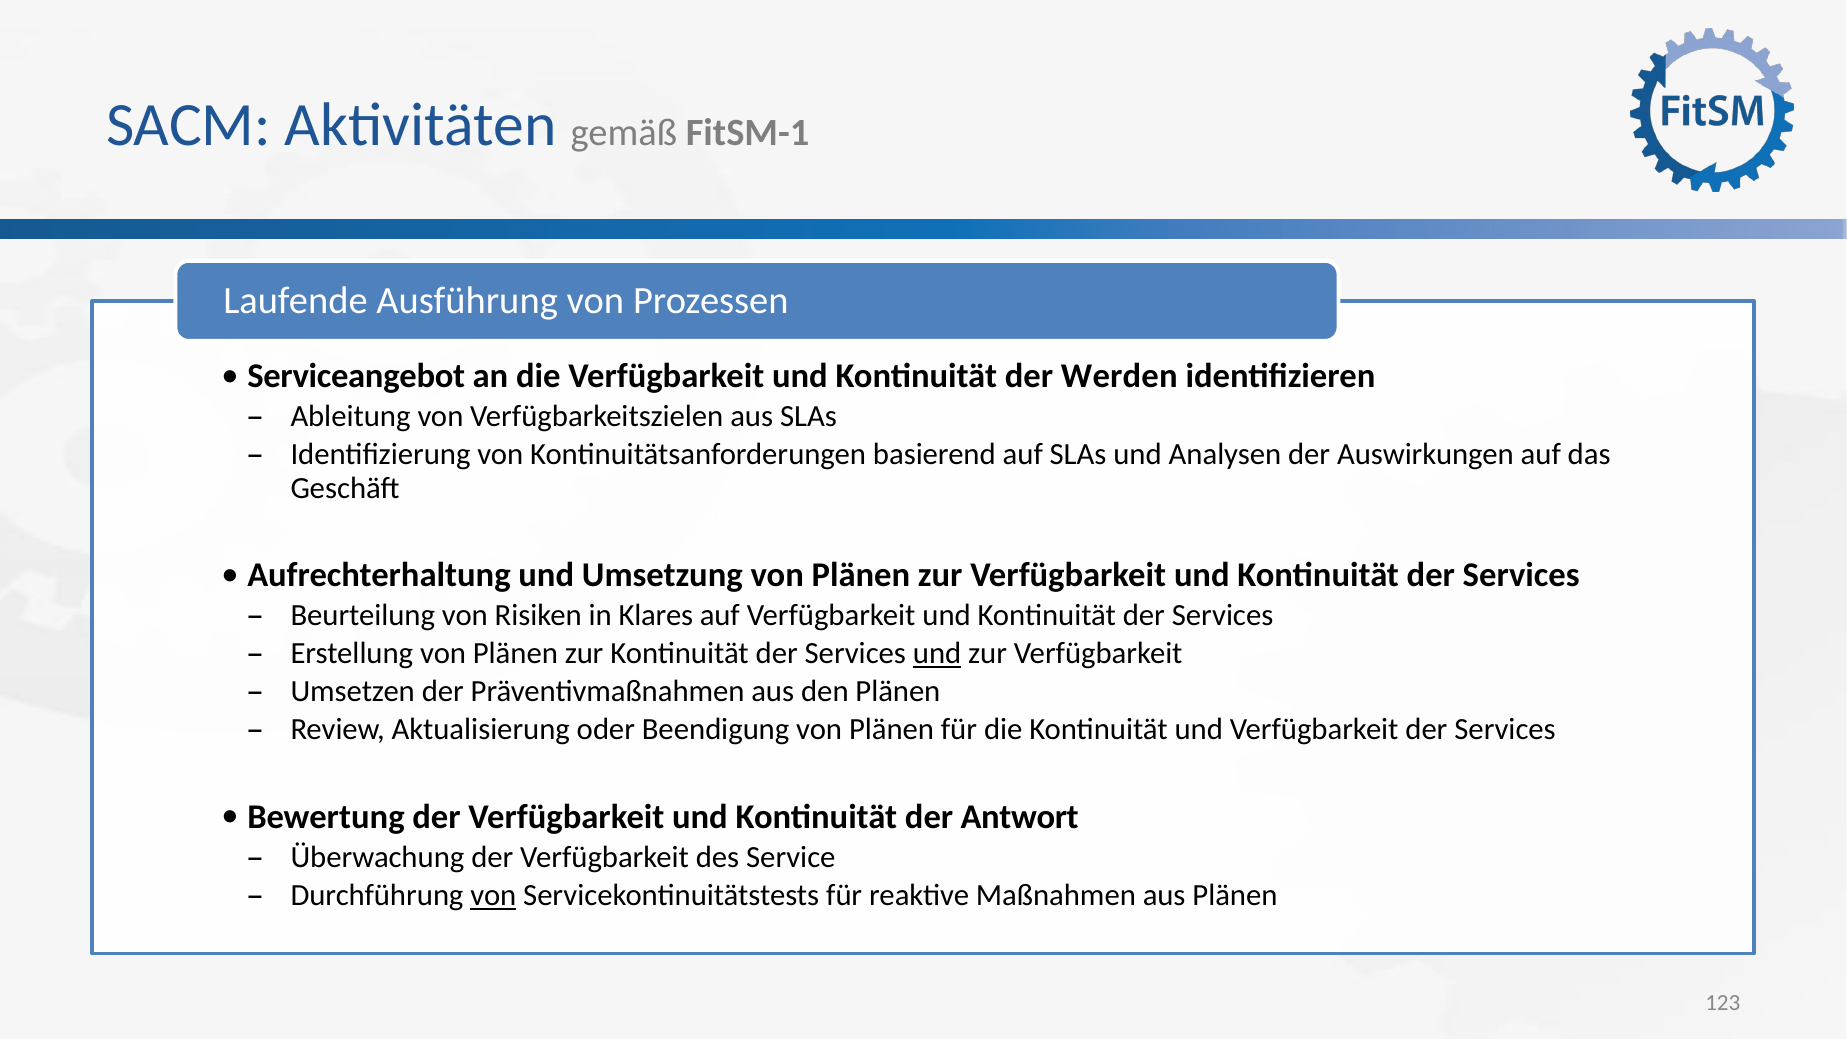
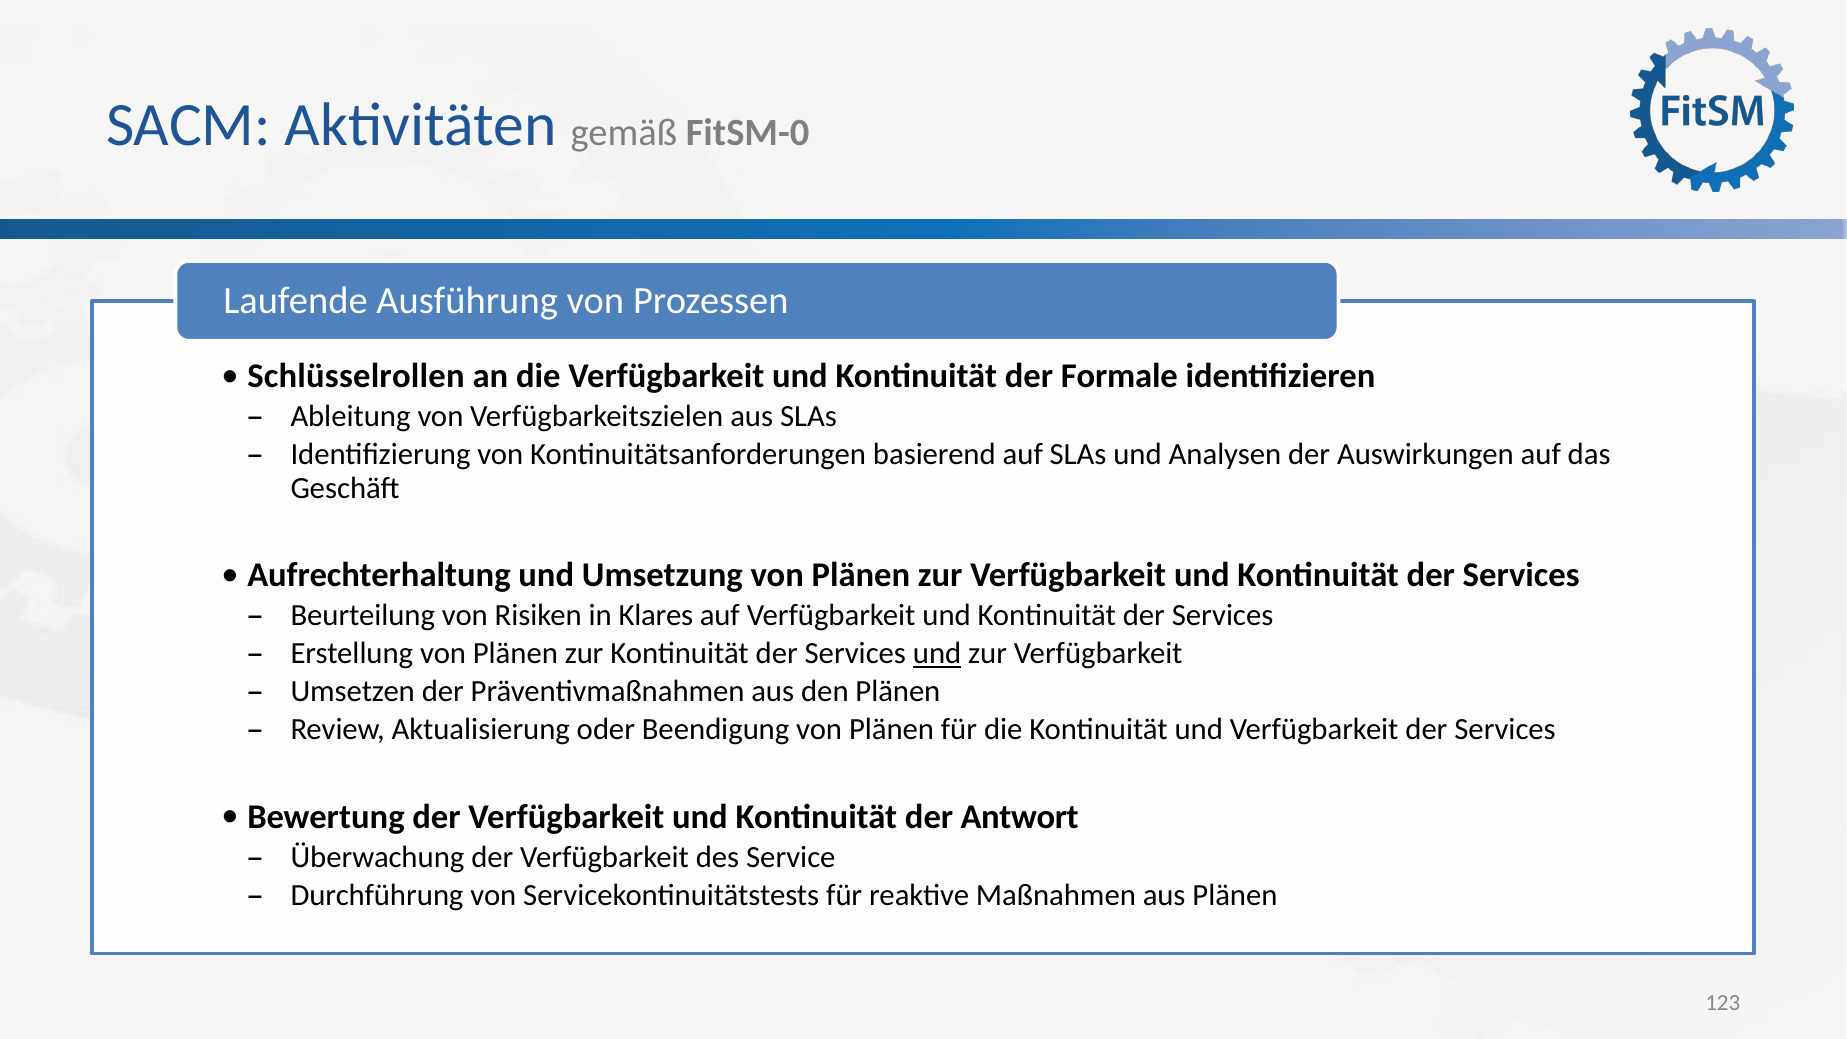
FitSM-1: FitSM-1 -> FitSM-0
Serviceangebot: Serviceangebot -> Schlüsselrollen
Werden: Werden -> Formale
von at (493, 895) underline: present -> none
